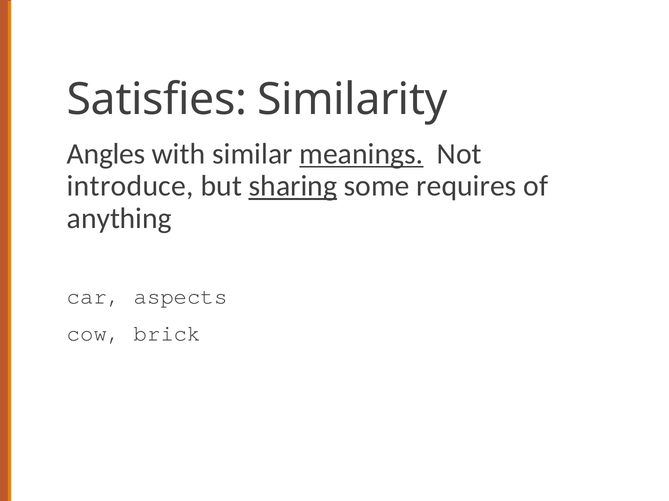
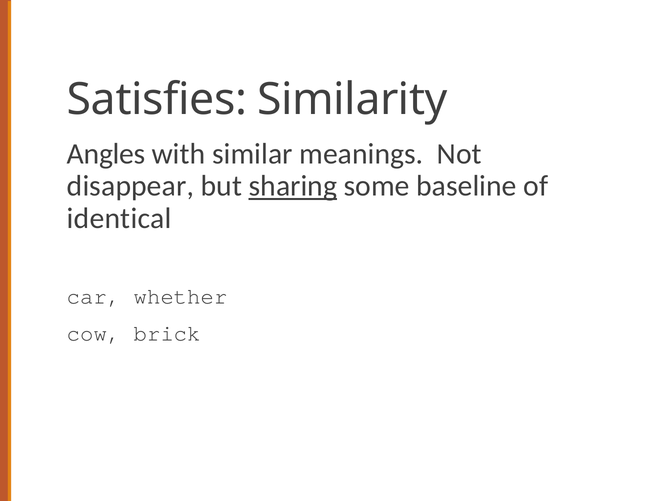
meanings underline: present -> none
introduce: introduce -> disappear
requires: requires -> baseline
anything: anything -> identical
aspects: aspects -> whether
